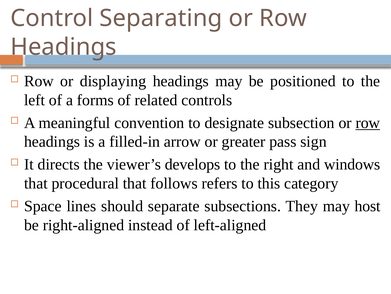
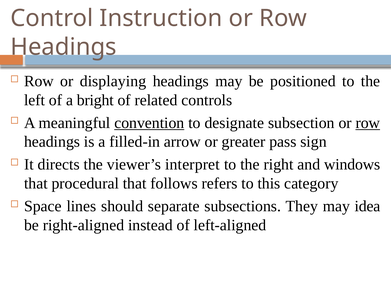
Separating: Separating -> Instruction
forms: forms -> bright
convention underline: none -> present
develops: develops -> interpret
host: host -> idea
